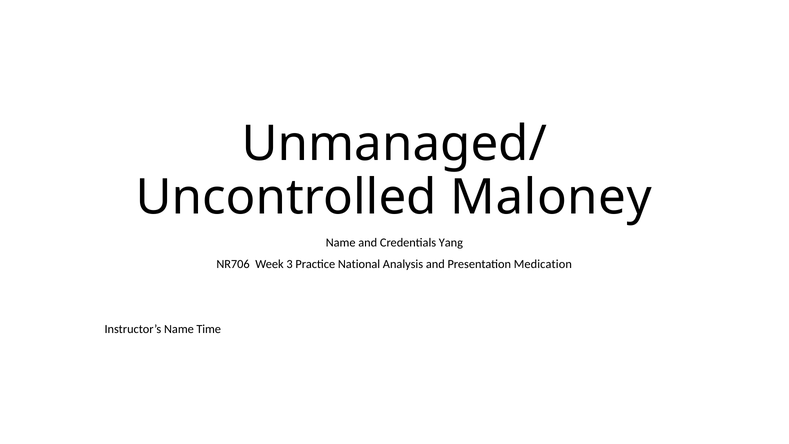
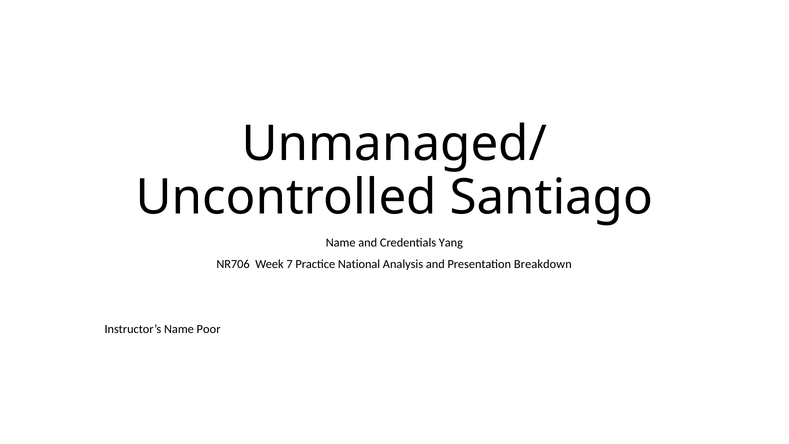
Maloney: Maloney -> Santiago
3: 3 -> 7
Medication: Medication -> Breakdown
Time: Time -> Poor
